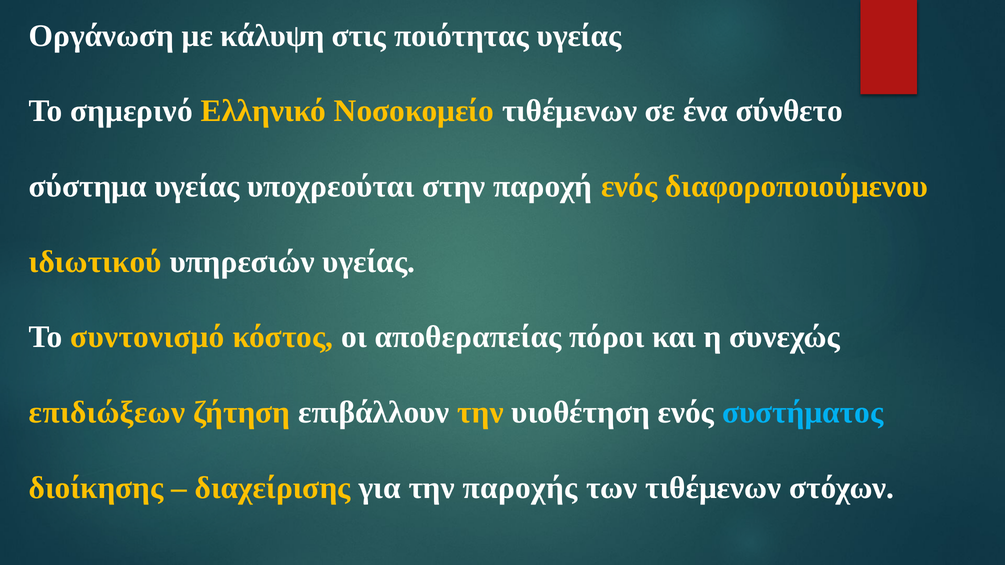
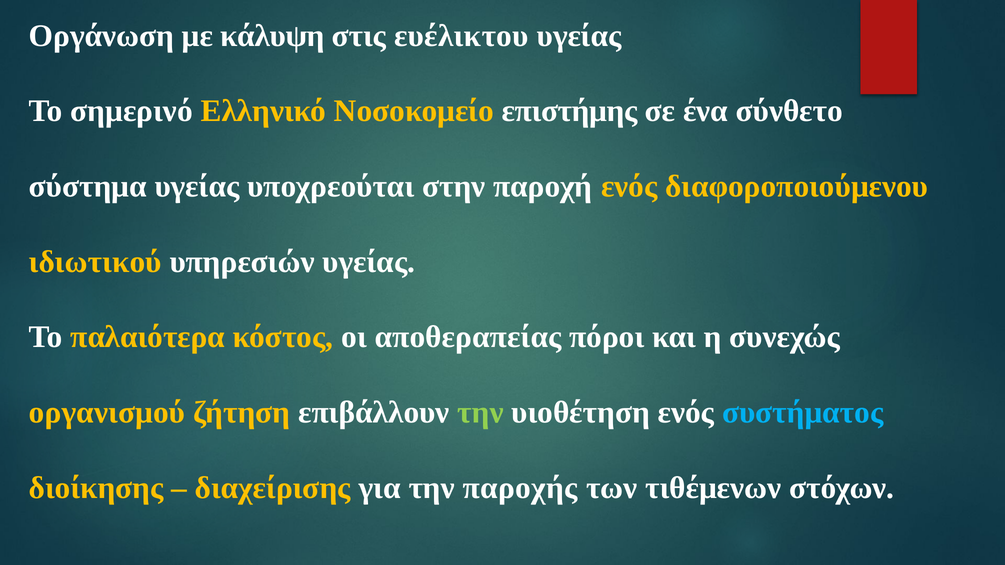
ποιότητας: ποιότητας -> ευέλικτου
Νοσοκομείο τιθέμενων: τιθέμενων -> επιστήμης
συντονισμό: συντονισμό -> παλαιότερα
επιδιώξεων: επιδιώξεων -> οργανισμού
την at (480, 413) colour: yellow -> light green
